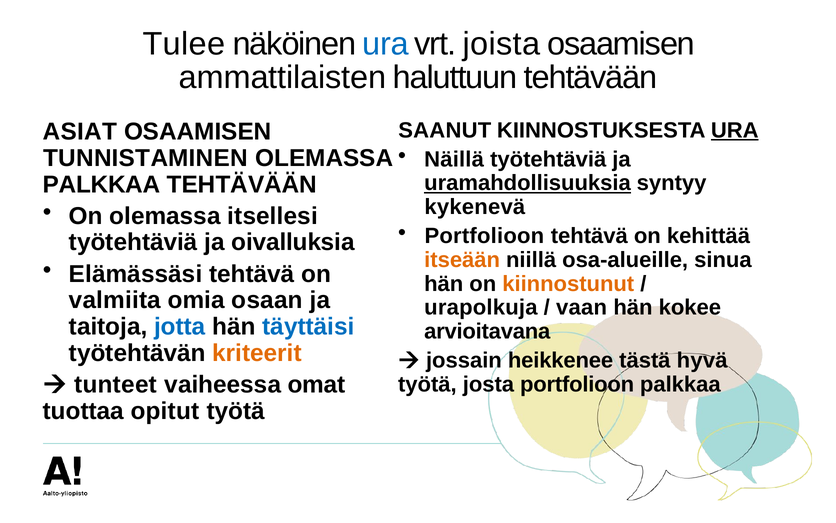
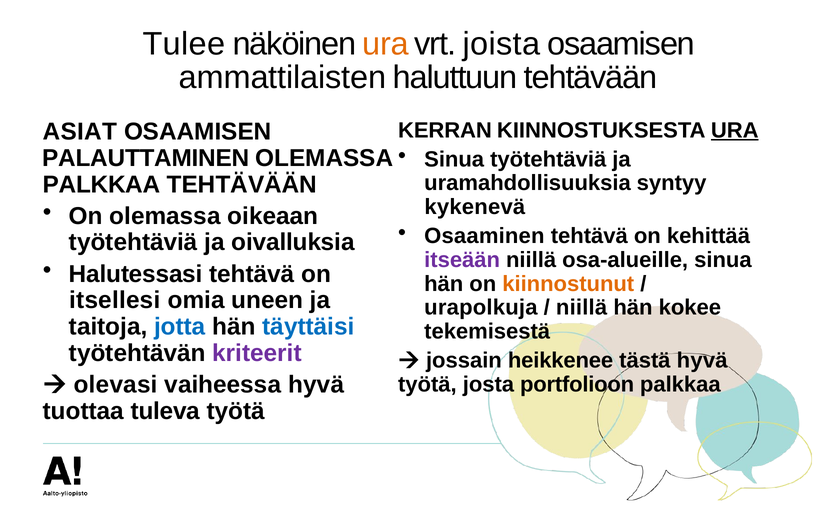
ura at (386, 44) colour: blue -> orange
SAANUT: SAANUT -> KERRAN
Näillä at (454, 159): Näillä -> Sinua
TUNNISTAMINEN: TUNNISTAMINEN -> PALAUTTAMINEN
uramahdollisuuksia underline: present -> none
itsellesi: itsellesi -> oikeaan
Portfolioon at (484, 236): Portfolioon -> Osaaminen
itseään colour: orange -> purple
Elämässäsi: Elämässäsi -> Halutessasi
valmiita: valmiita -> itsellesi
osaan: osaan -> uneen
vaan at (582, 307): vaan -> niillä
arvioitavana: arvioitavana -> tekemisestä
kriteerit colour: orange -> purple
tunteet: tunteet -> olevasi
vaiheessa omat: omat -> hyvä
opitut: opitut -> tuleva
